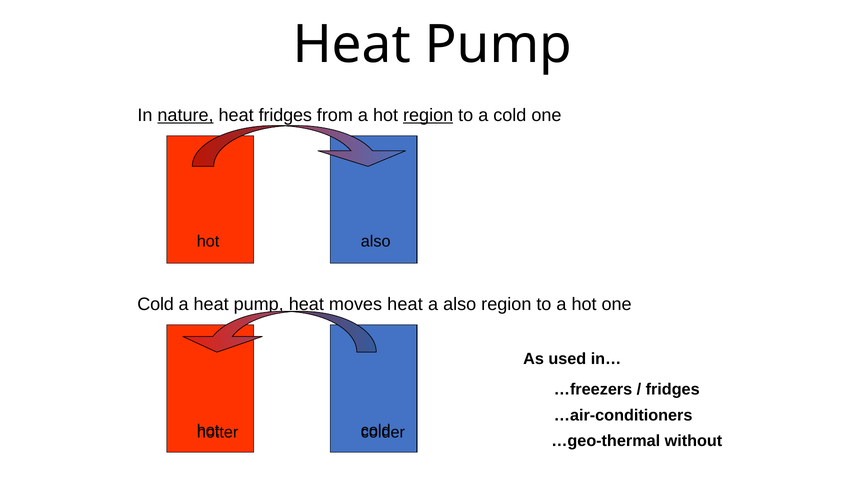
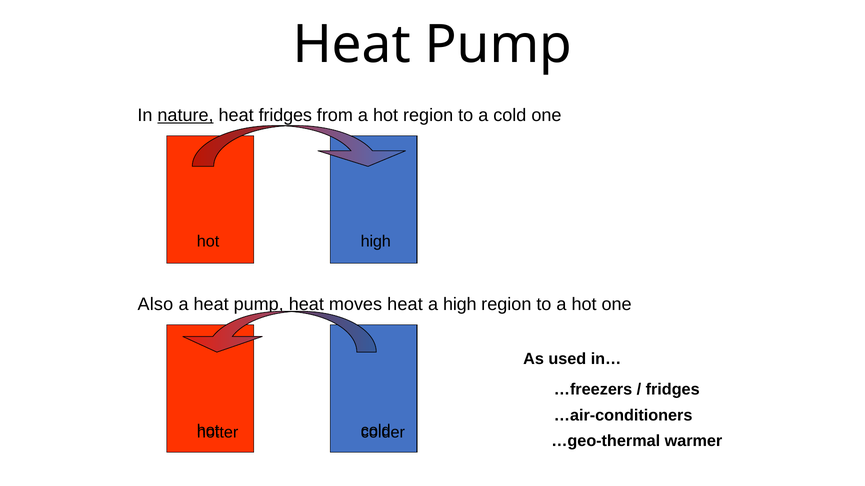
region at (428, 115) underline: present -> none
hot also: also -> high
Cold at (156, 304): Cold -> Also
a also: also -> high
without: without -> warmer
